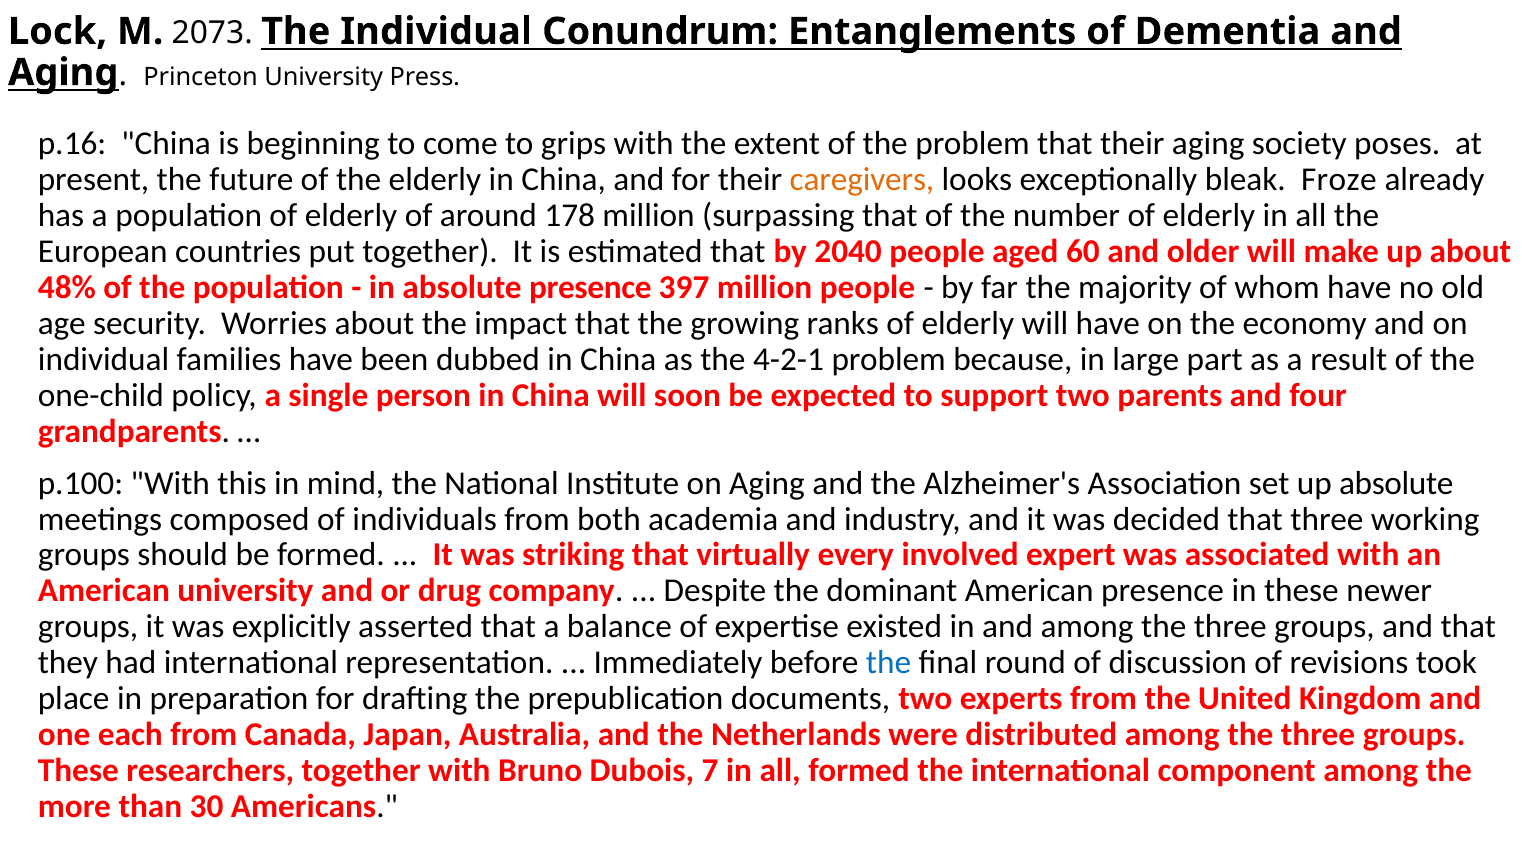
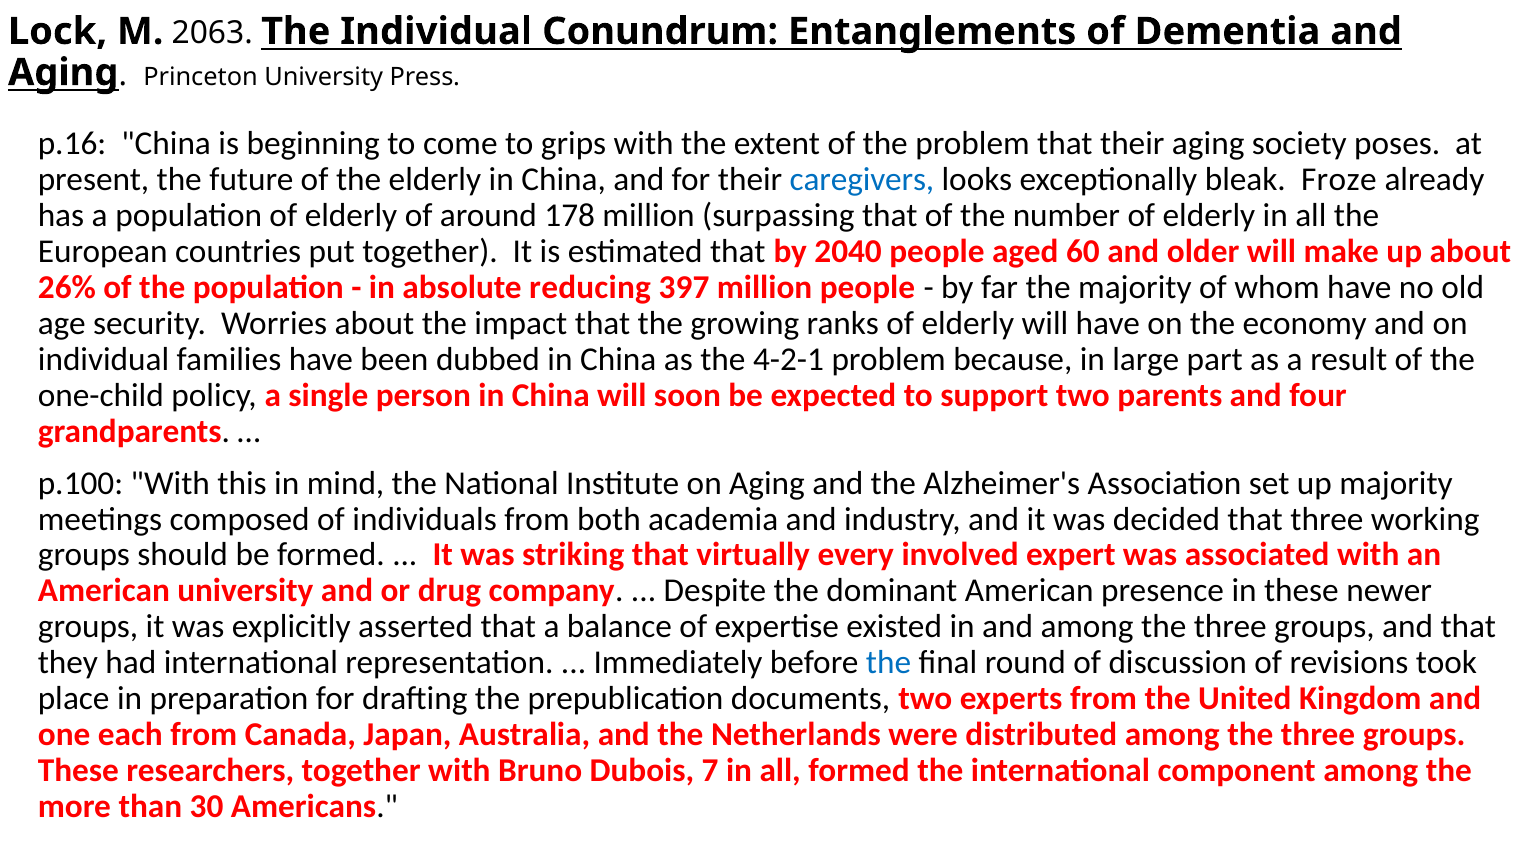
2073: 2073 -> 2063
caregivers colour: orange -> blue
48%: 48% -> 26%
absolute presence: presence -> reducing
up absolute: absolute -> majority
